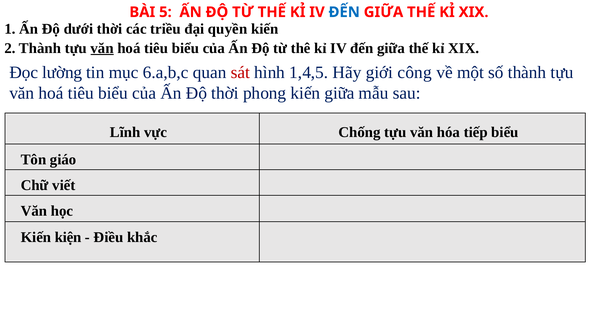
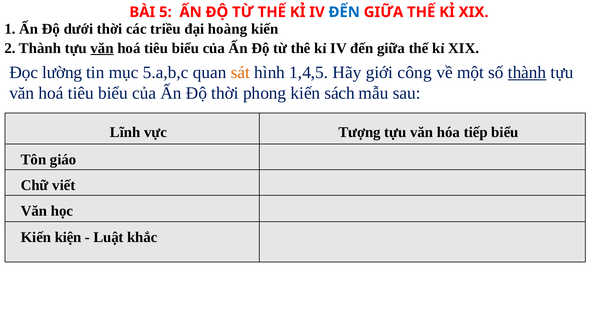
quyền: quyền -> hoàng
6.a,b,c: 6.a,b,c -> 5.a,b,c
sát colour: red -> orange
thành at (527, 72) underline: none -> present
kiến giữa: giữa -> sách
Chống: Chống -> Tượng
Điều: Điều -> Luật
